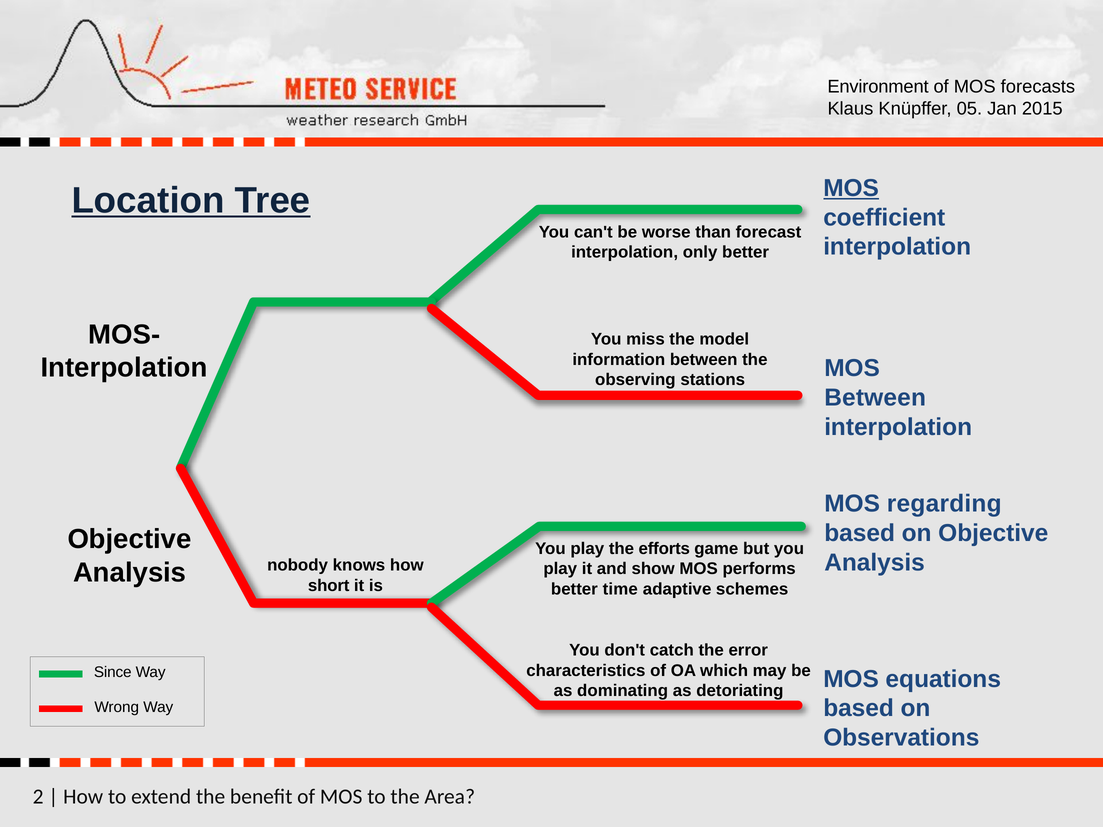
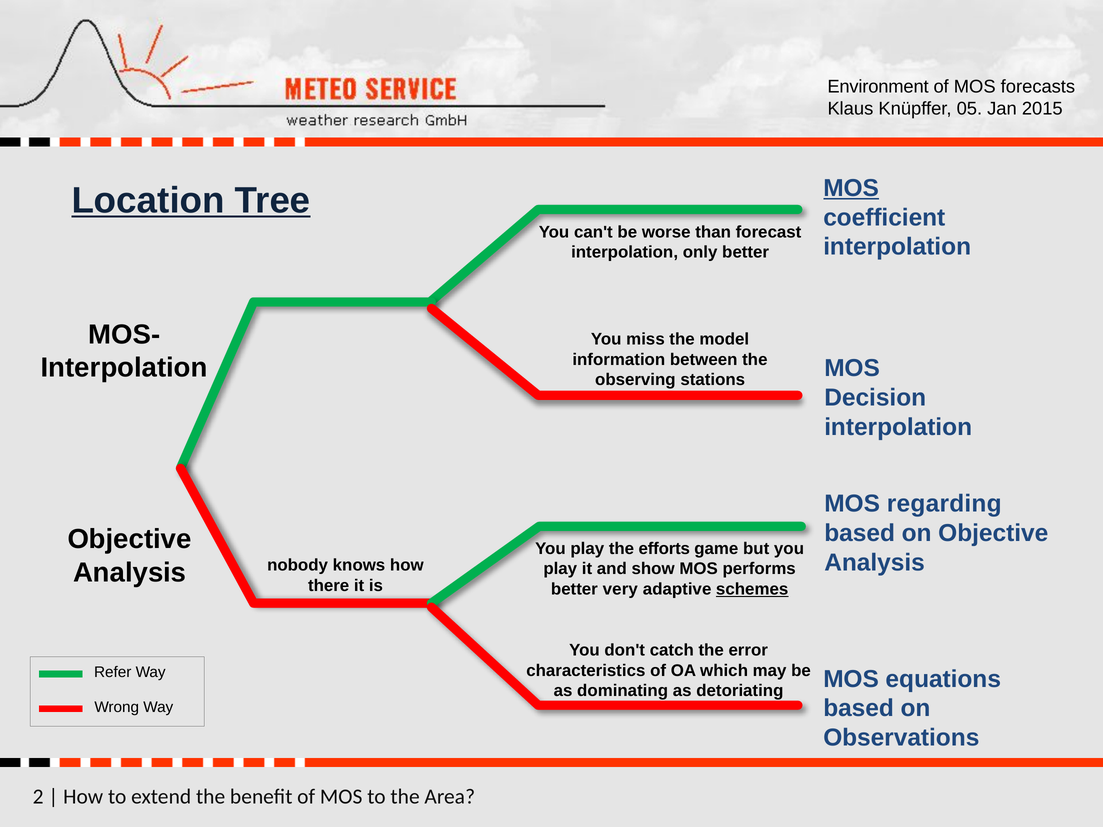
Between at (875, 398): Between -> Decision
short: short -> there
time: time -> very
schemes underline: none -> present
Since: Since -> Refer
